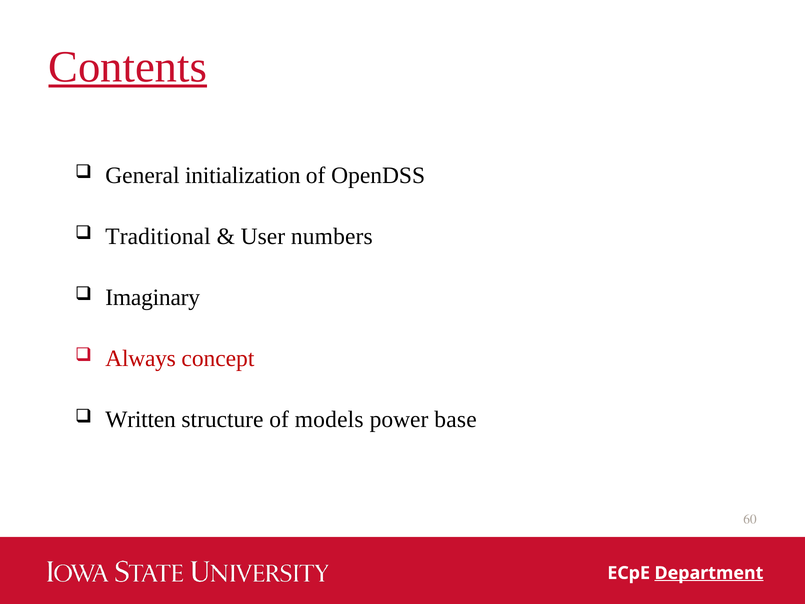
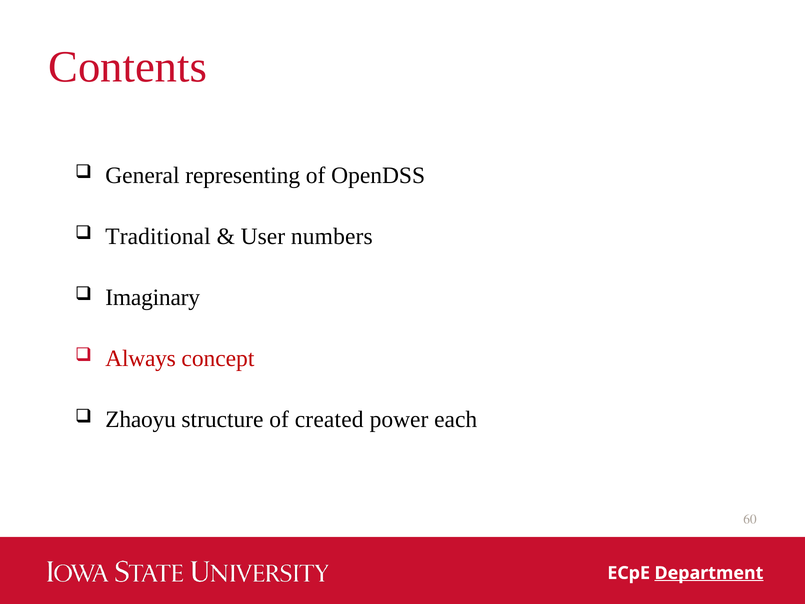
Contents underline: present -> none
initialization: initialization -> representing
Written: Written -> Zhaoyu
models: models -> created
base: base -> each
